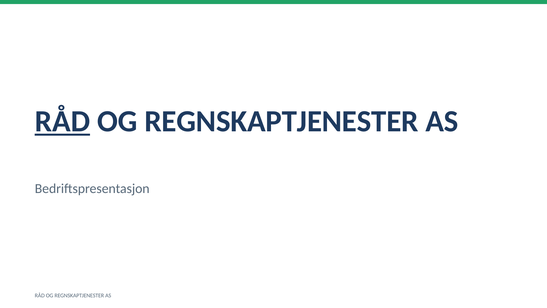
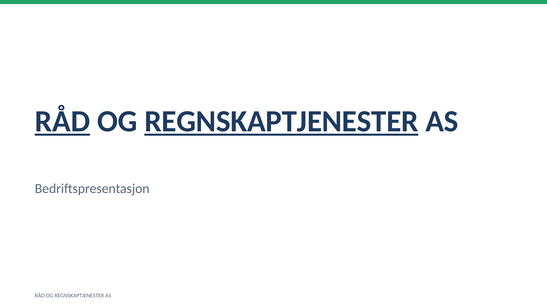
REGNSKAPTJENESTER at (281, 121) underline: none -> present
